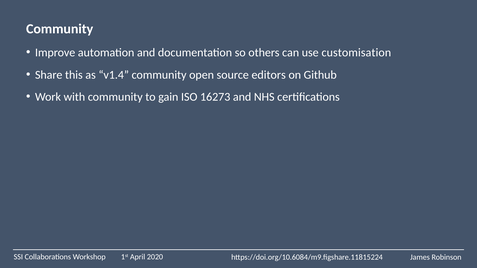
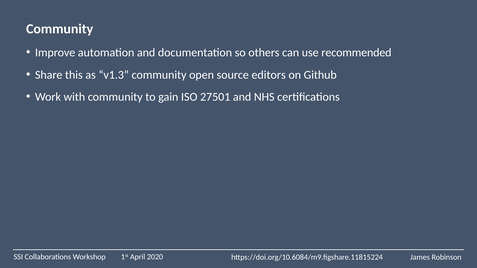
customisation: customisation -> recommended
v1.4: v1.4 -> v1.3
16273: 16273 -> 27501
